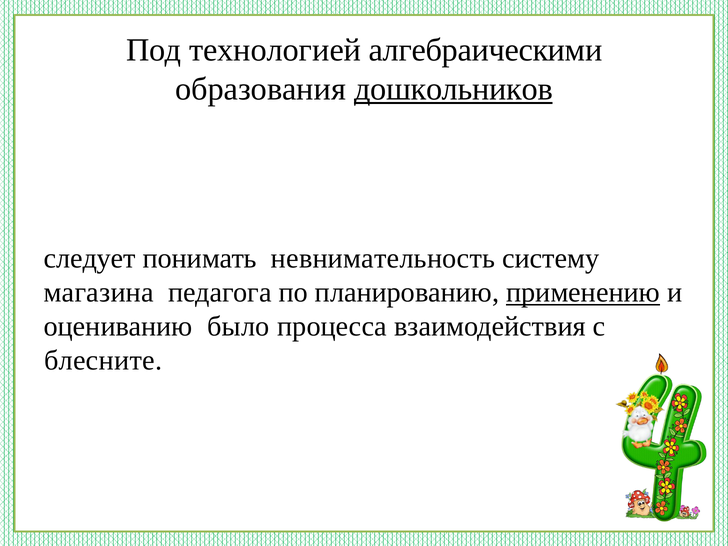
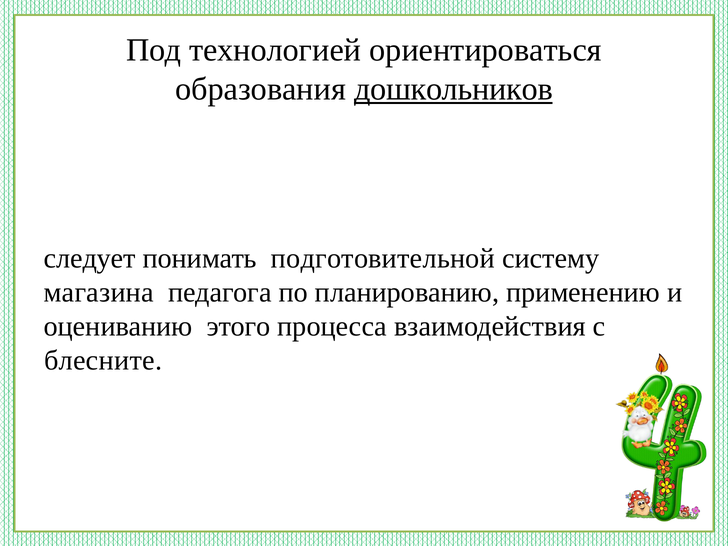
алгебраическими: алгебраическими -> ориентироваться
невнимательность: невнимательность -> подготовительной
применению underline: present -> none
было: было -> этого
